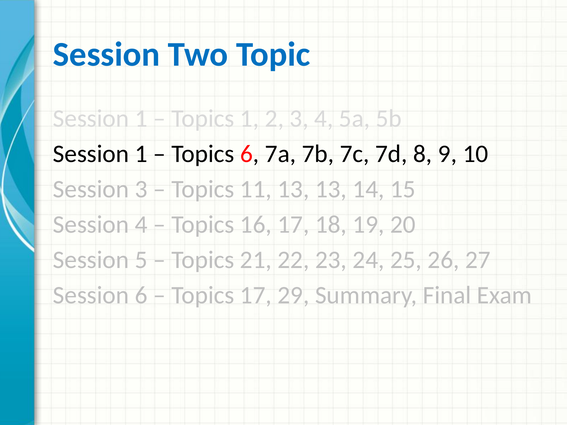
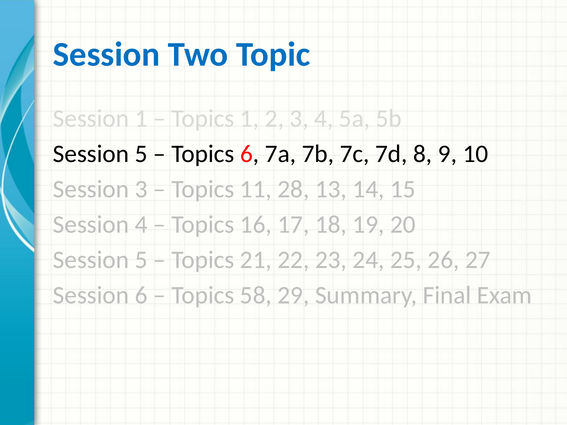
1 at (141, 154): 1 -> 5
11 13: 13 -> 28
Topics 17: 17 -> 58
